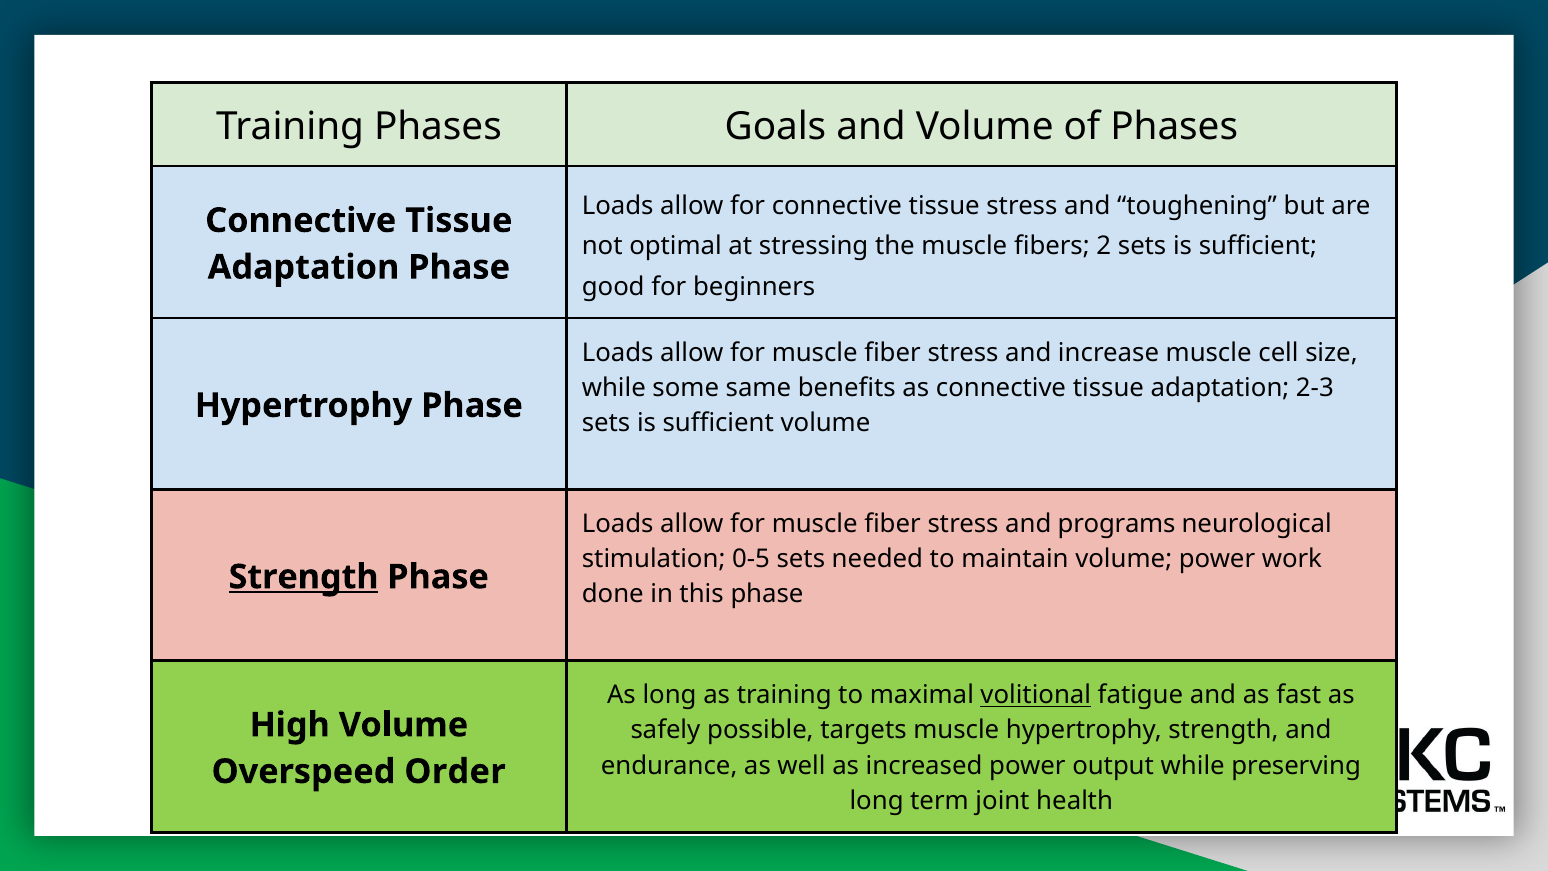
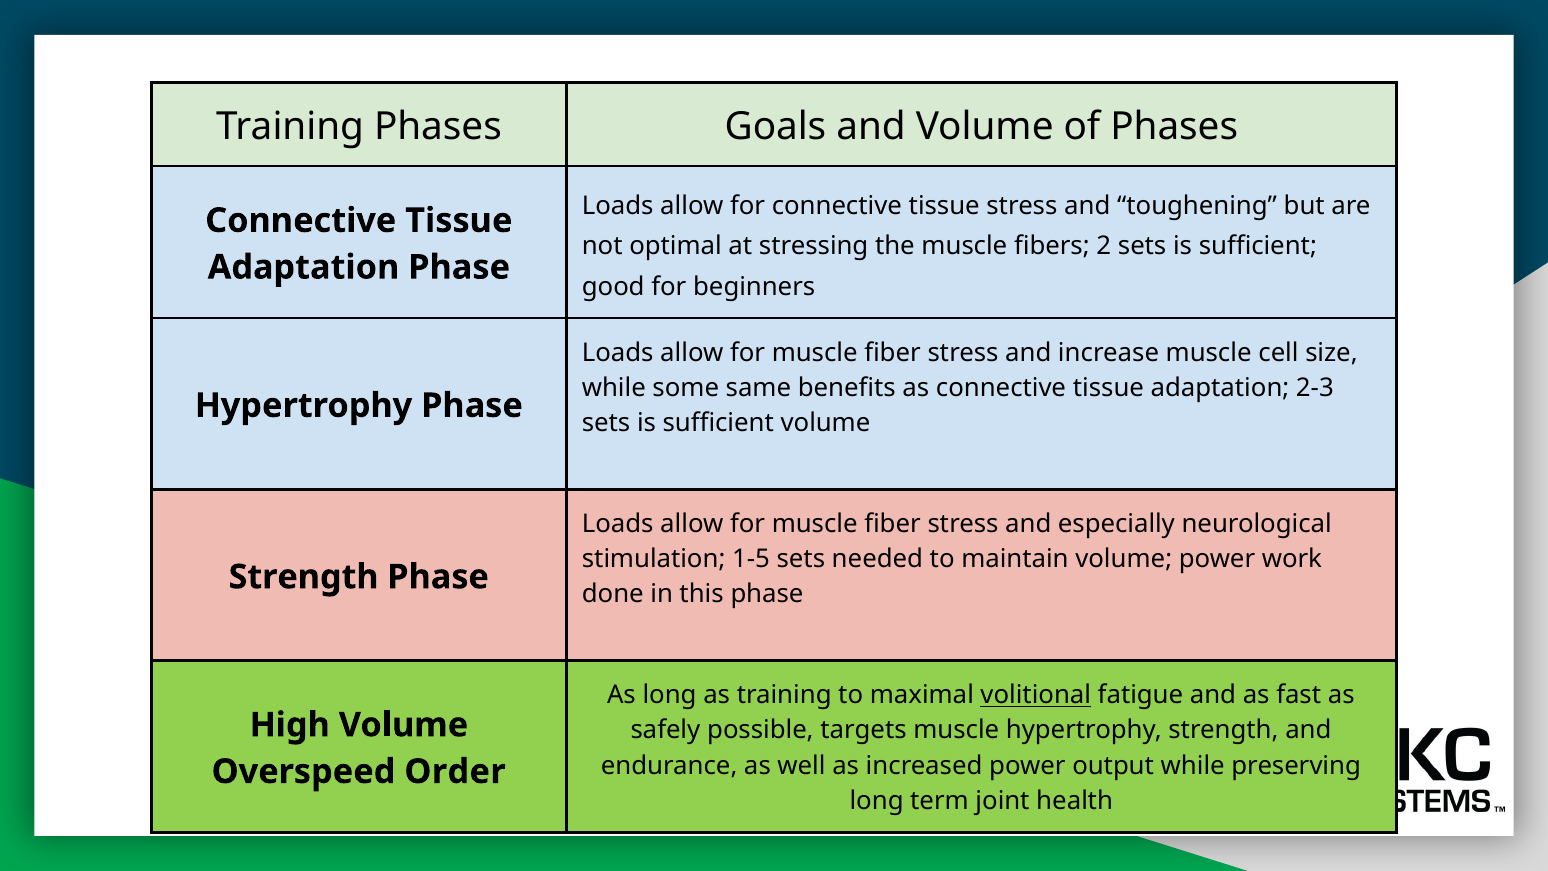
programs: programs -> especially
0-5: 0-5 -> 1-5
Strength at (304, 577) underline: present -> none
